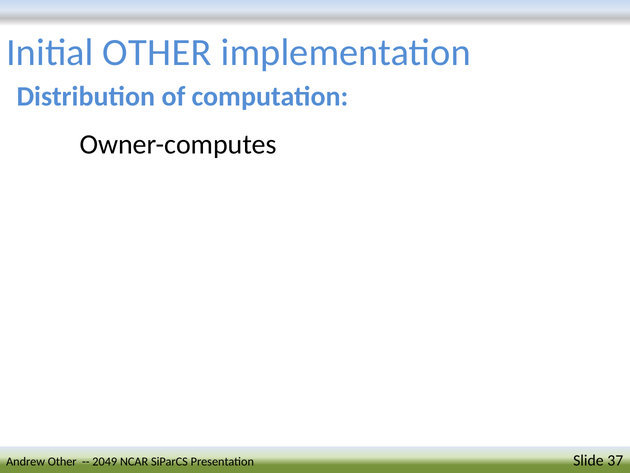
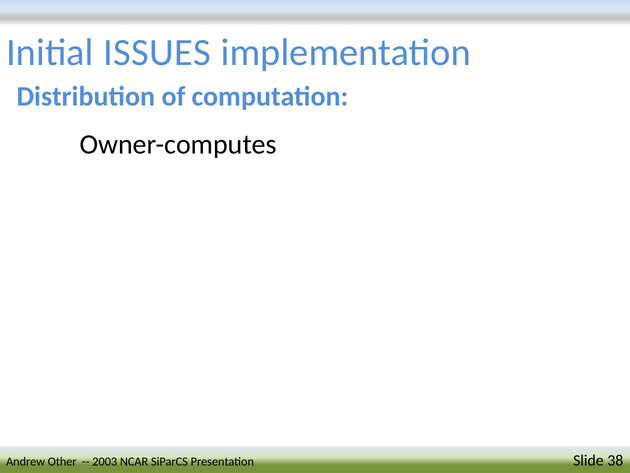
Initial OTHER: OTHER -> ISSUES
2049: 2049 -> 2003
37: 37 -> 38
